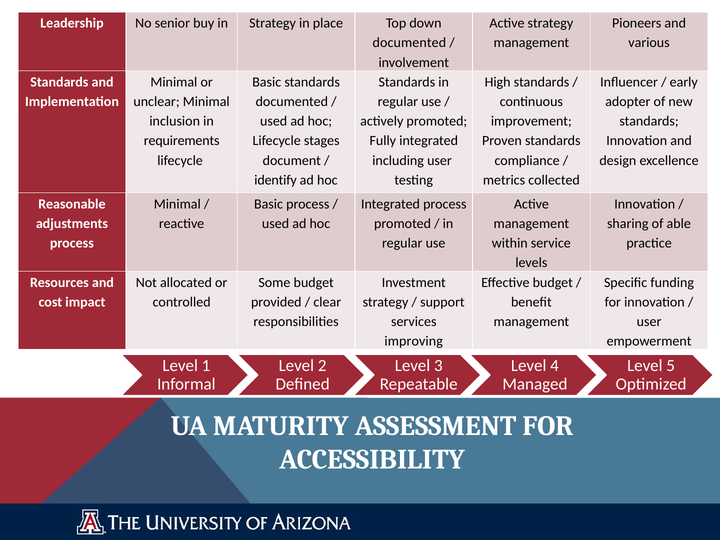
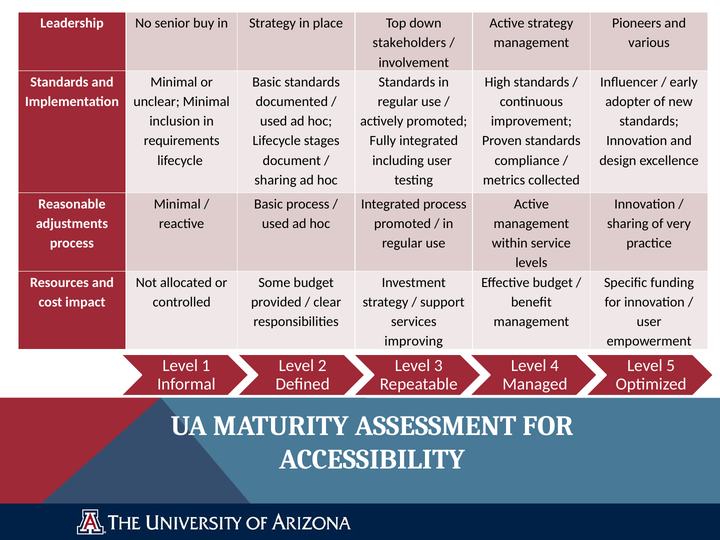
documented at (409, 43): documented -> stakeholders
identify at (276, 180): identify -> sharing
able: able -> very
